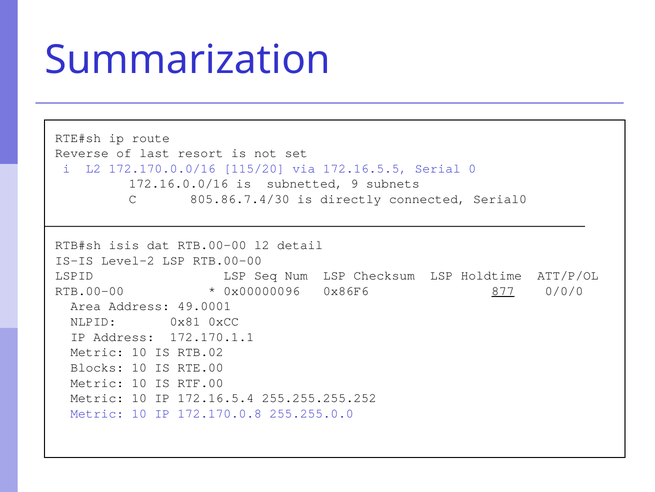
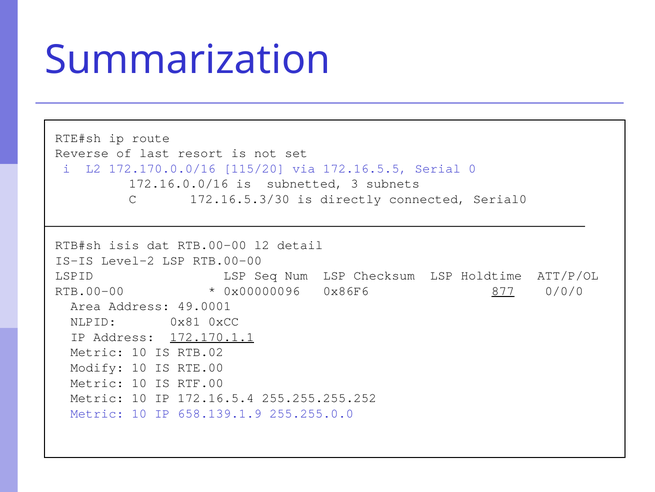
9: 9 -> 3
805.86.7.4/30: 805.86.7.4/30 -> 172.16.5.3/30
172.170.1.1 underline: none -> present
Blocks: Blocks -> Modify
172.170.0.8: 172.170.0.8 -> 658.139.1.9
